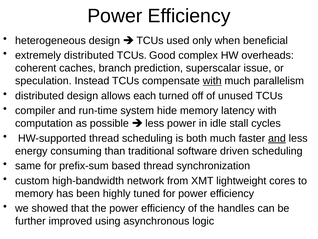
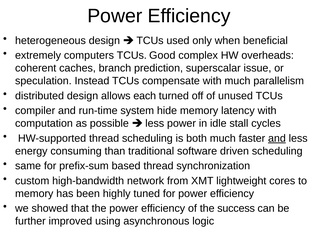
extremely distributed: distributed -> computers
with at (212, 81) underline: present -> none
handles: handles -> success
